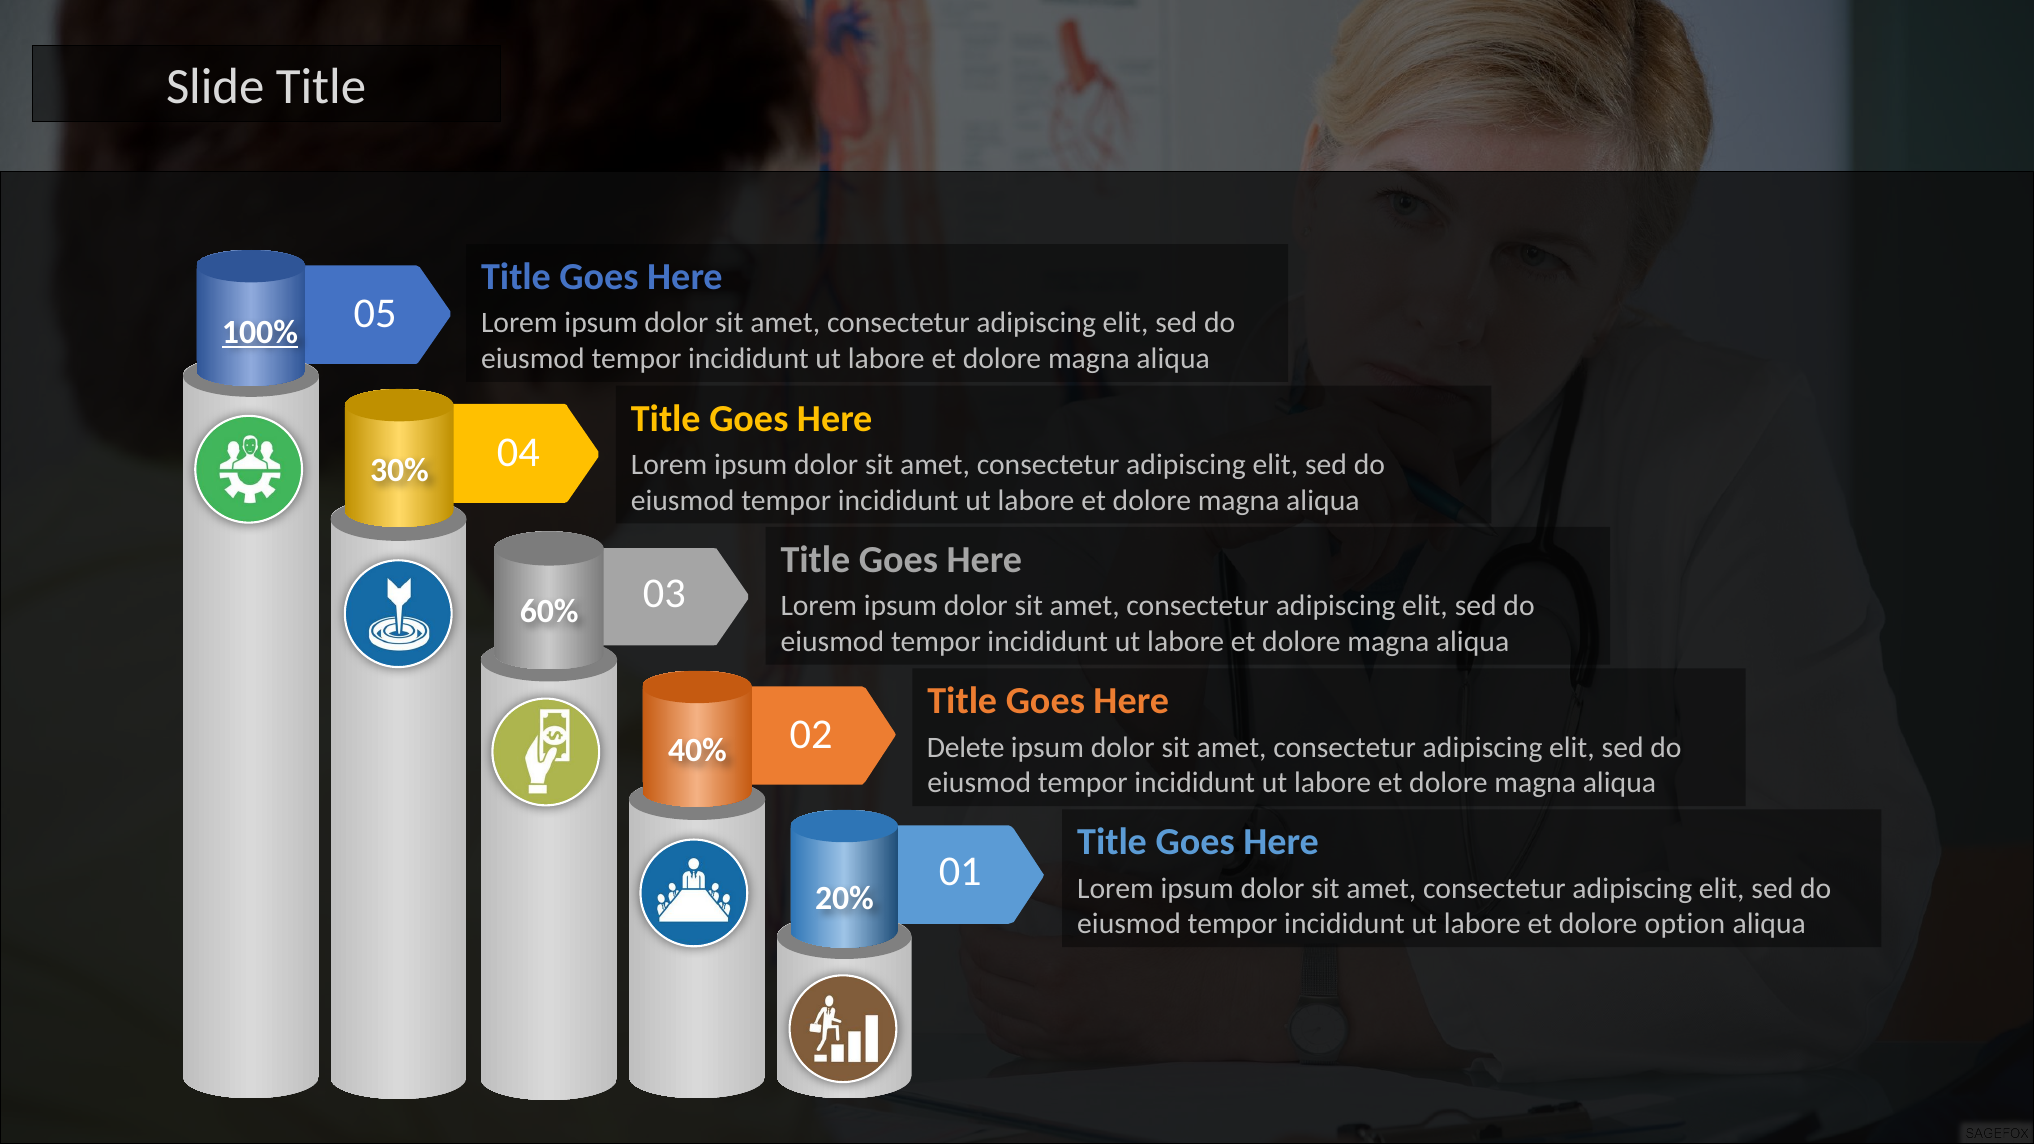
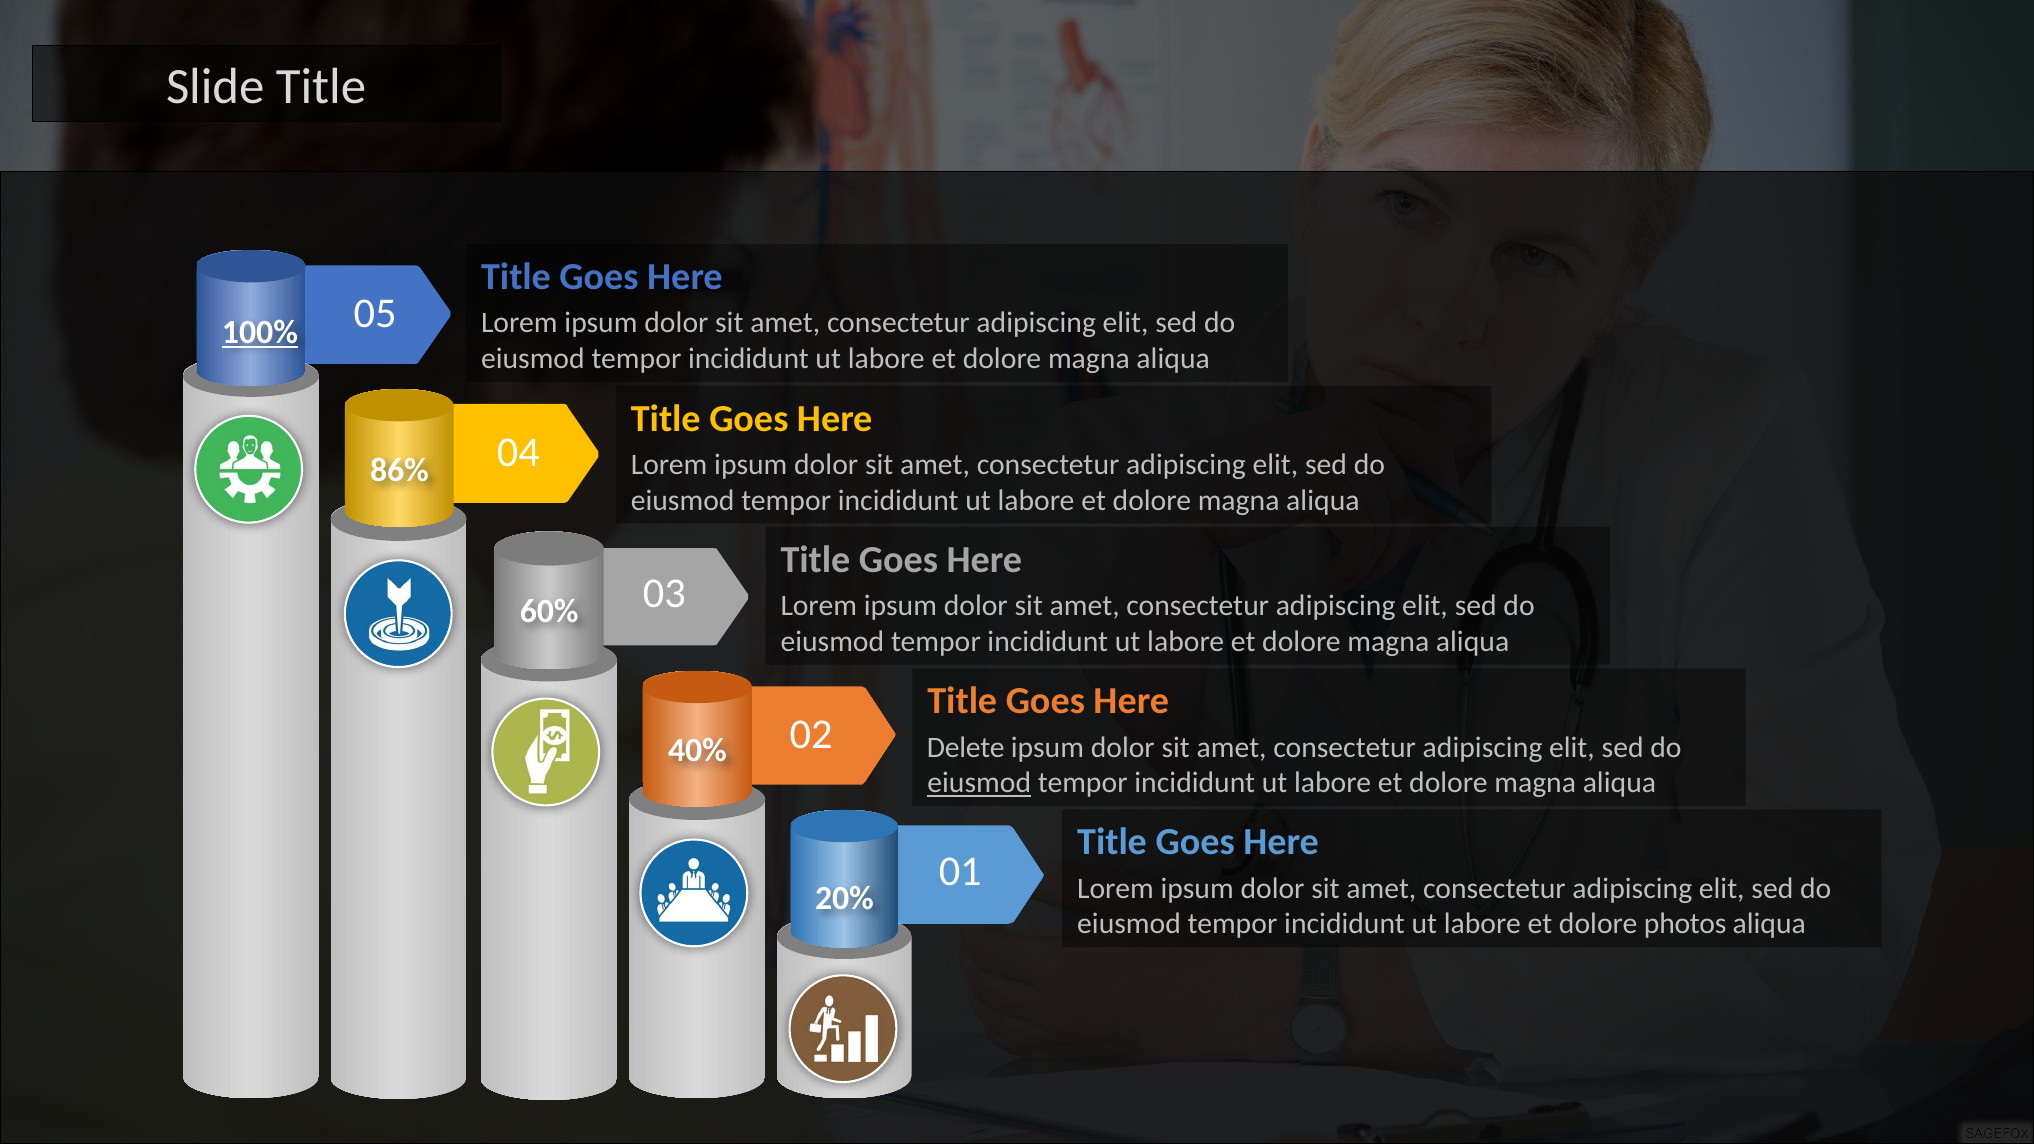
30%: 30% -> 86%
eiusmod at (979, 783) underline: none -> present
option: option -> photos
